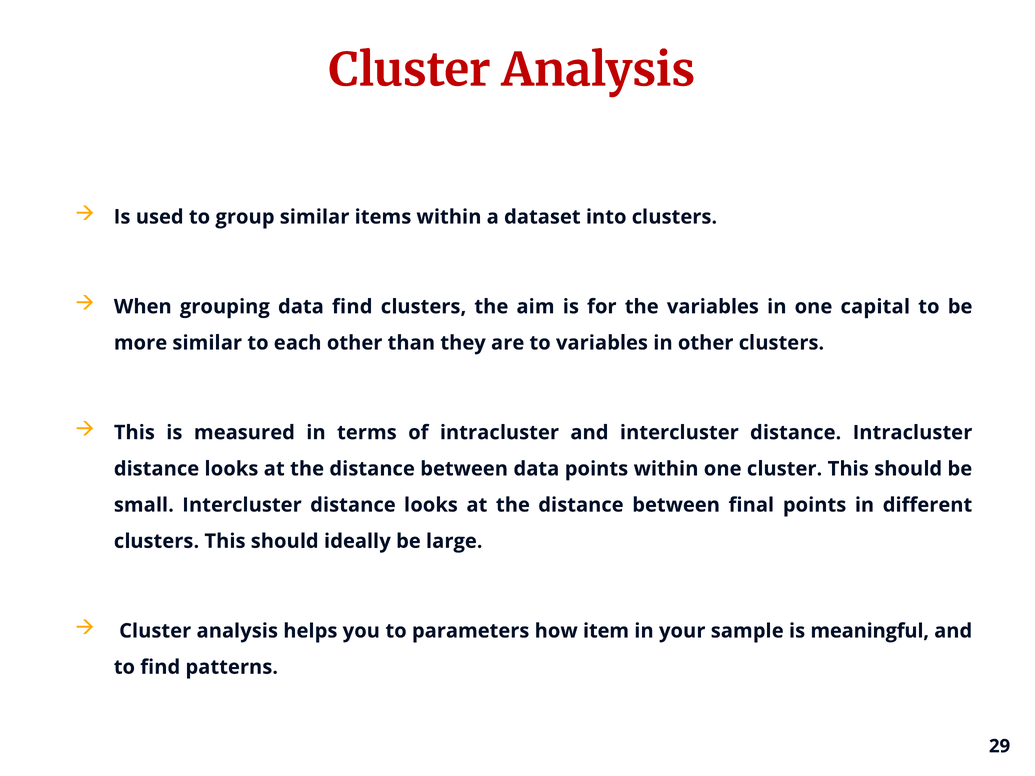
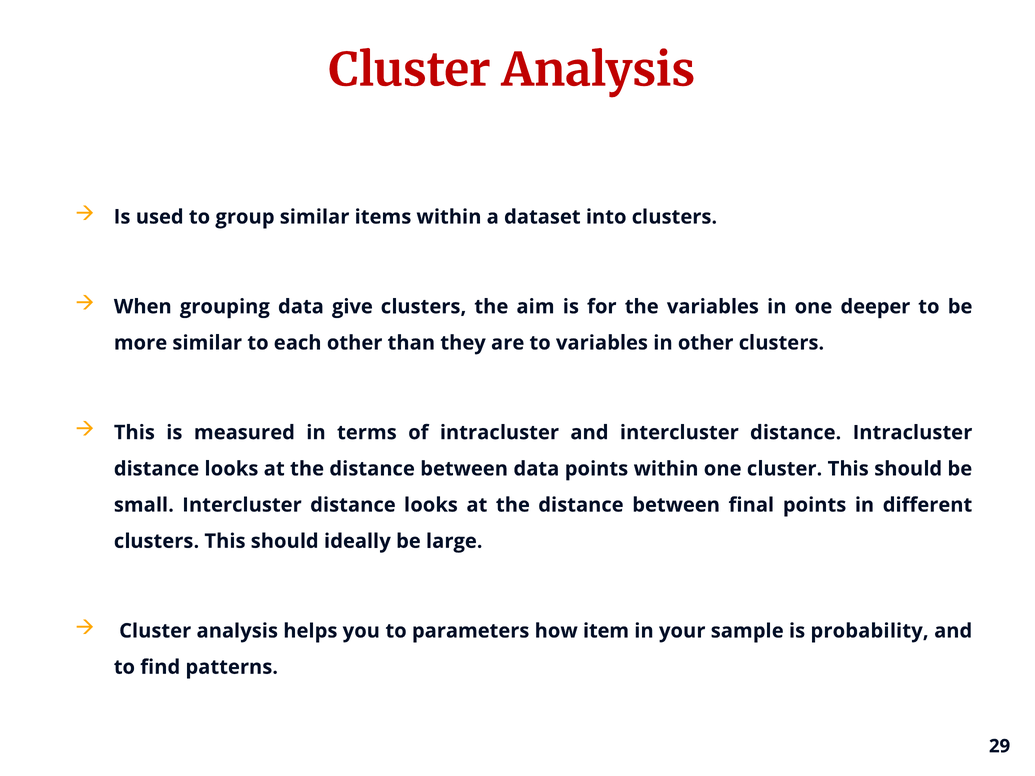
data find: find -> give
capital: capital -> deeper
meaningful: meaningful -> probability
